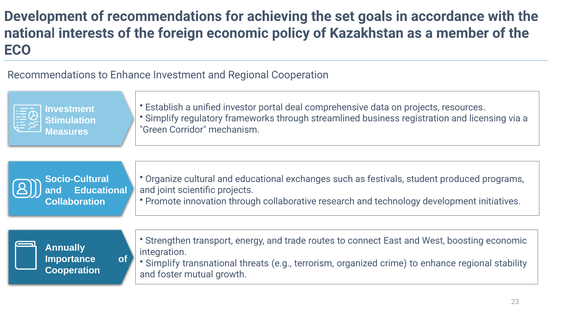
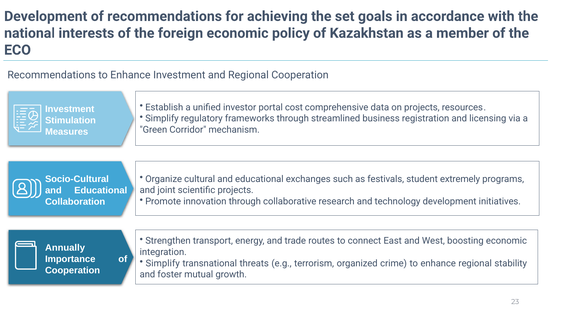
deal: deal -> cost
produced: produced -> extremely
